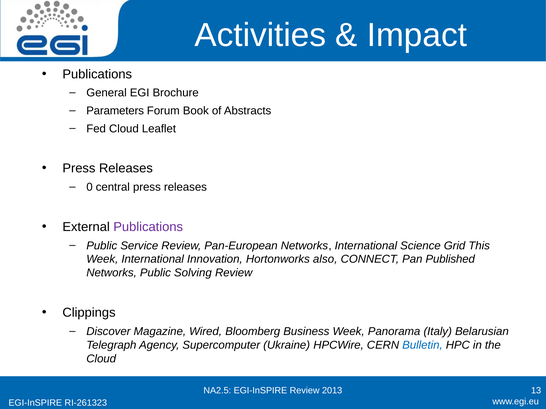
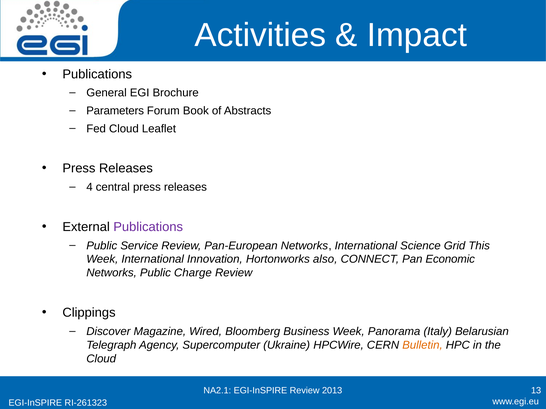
0: 0 -> 4
Published: Published -> Economic
Solving: Solving -> Charge
Bulletin colour: blue -> orange
NA2.5: NA2.5 -> NA2.1
